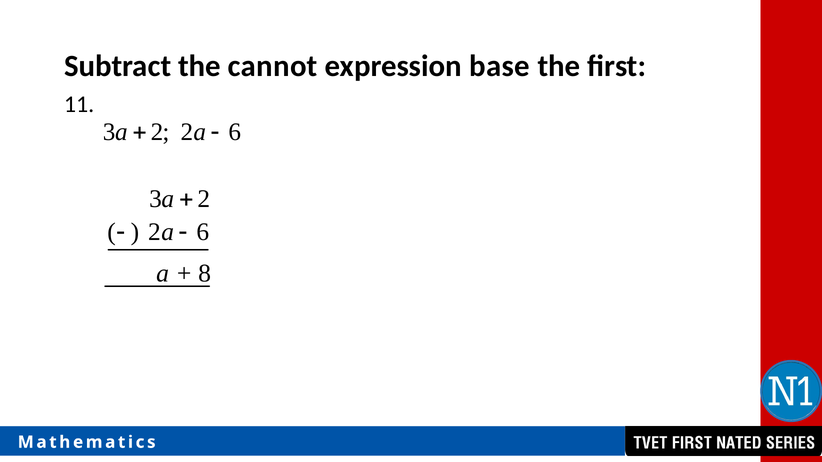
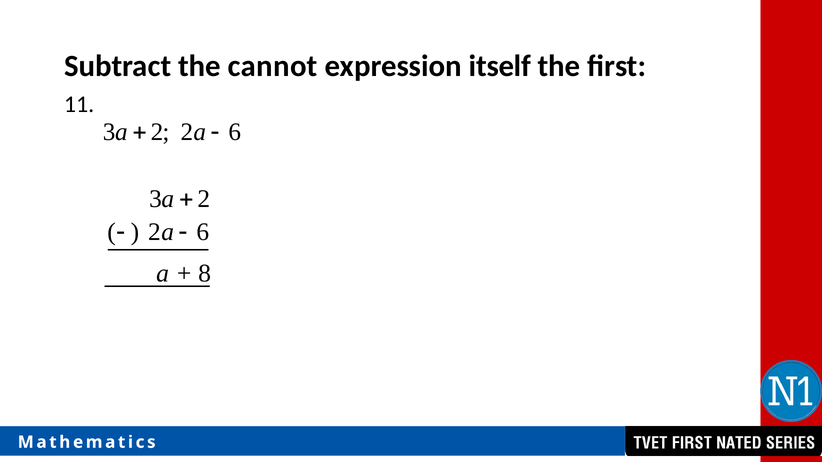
base: base -> itself
